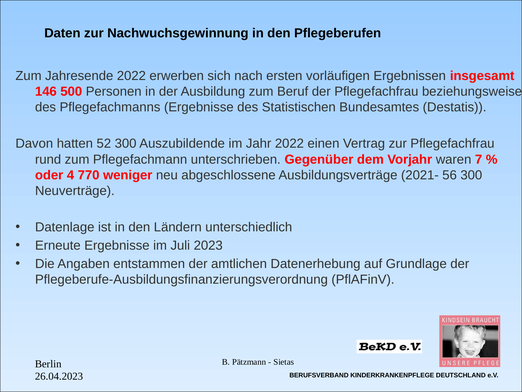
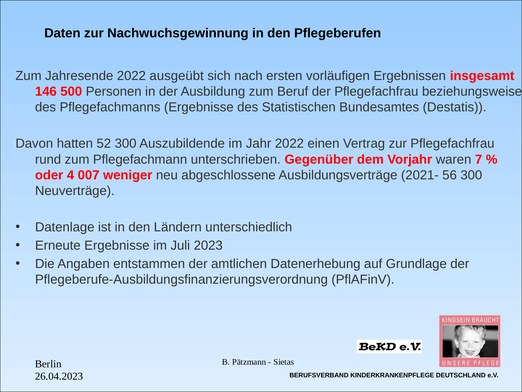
erwerben: erwerben -> ausgeübt
770: 770 -> 007
